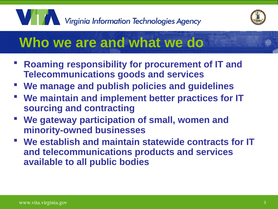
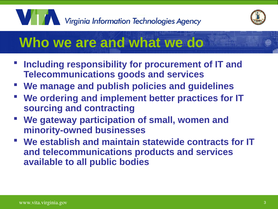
Roaming: Roaming -> Including
We maintain: maintain -> ordering
